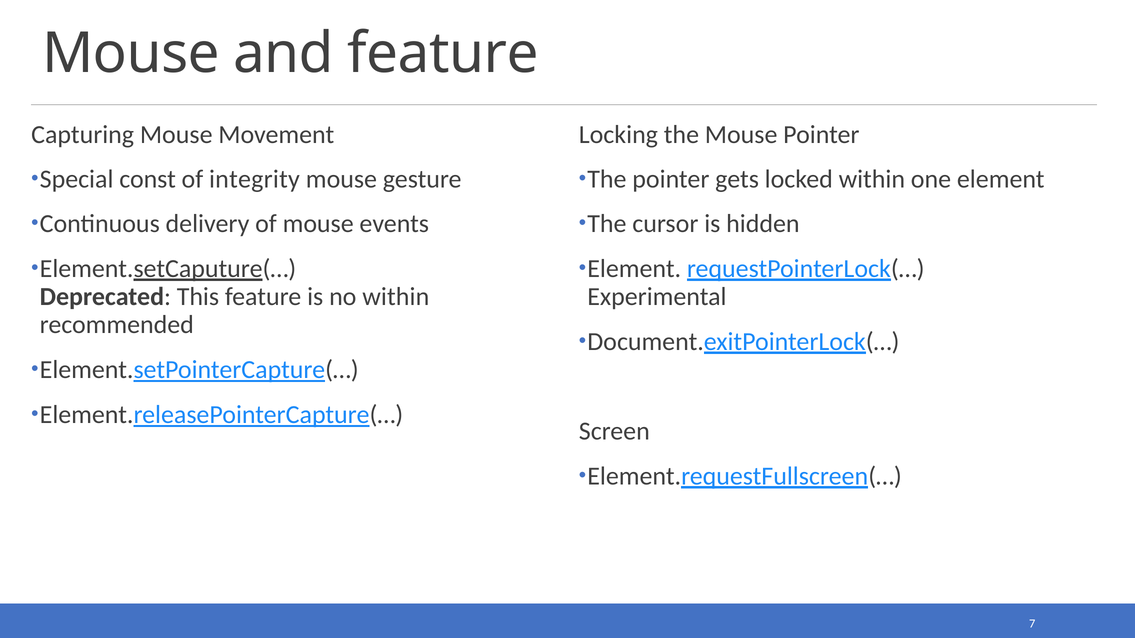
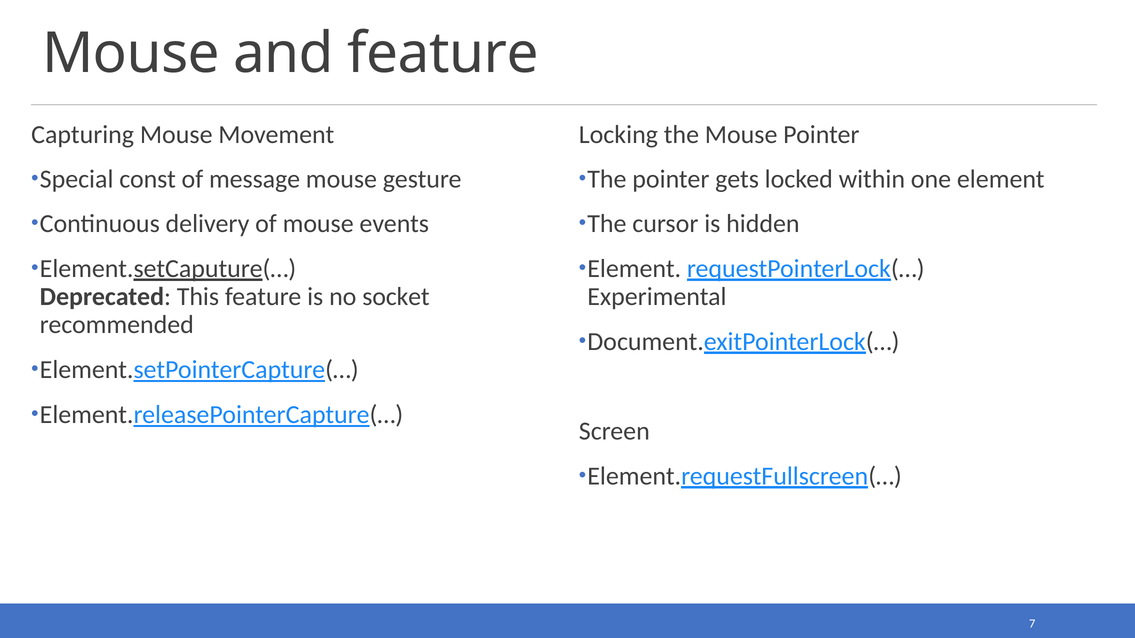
integrity: integrity -> message
no within: within -> socket
